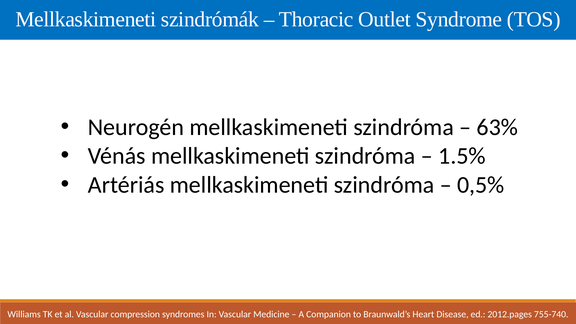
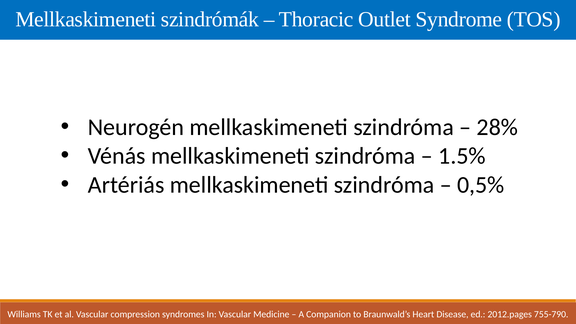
63%: 63% -> 28%
755-740: 755-740 -> 755-790
